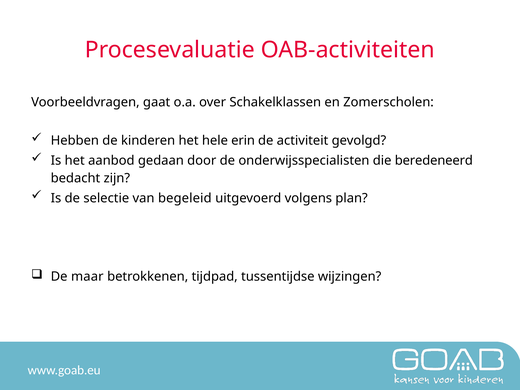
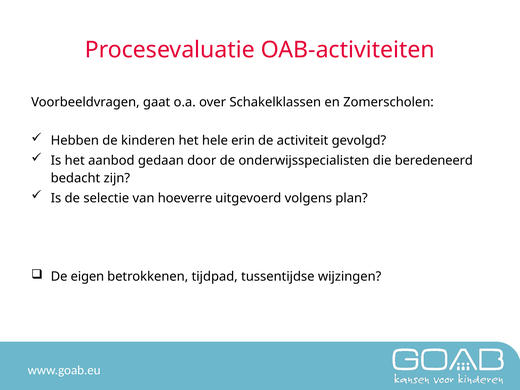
begeleid: begeleid -> hoeverre
maar: maar -> eigen
